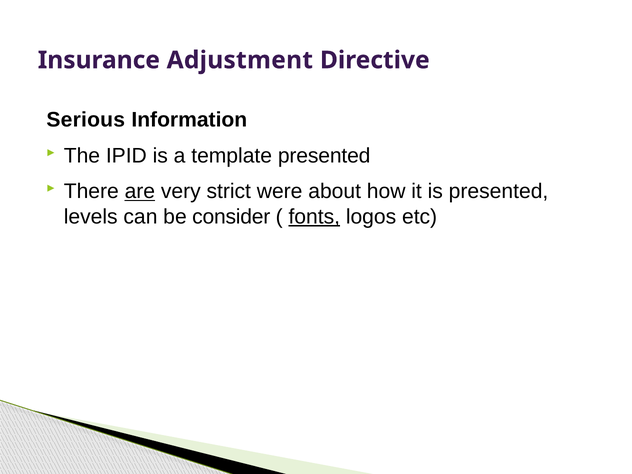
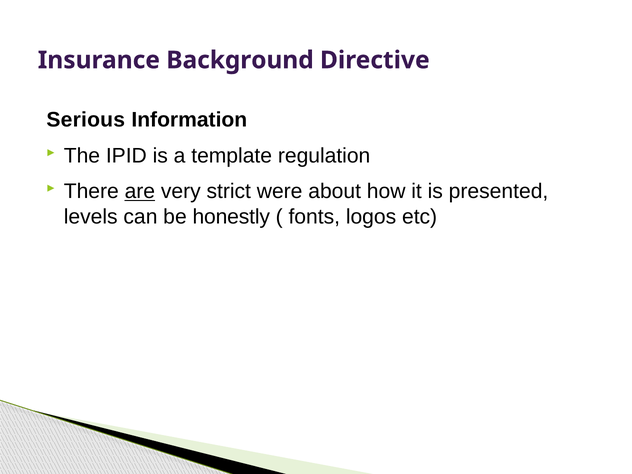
Adjustment: Adjustment -> Background
template presented: presented -> regulation
consider: consider -> honestly
fonts underline: present -> none
